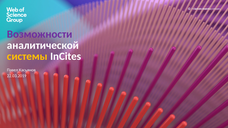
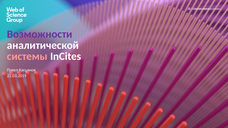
системы colour: yellow -> pink
